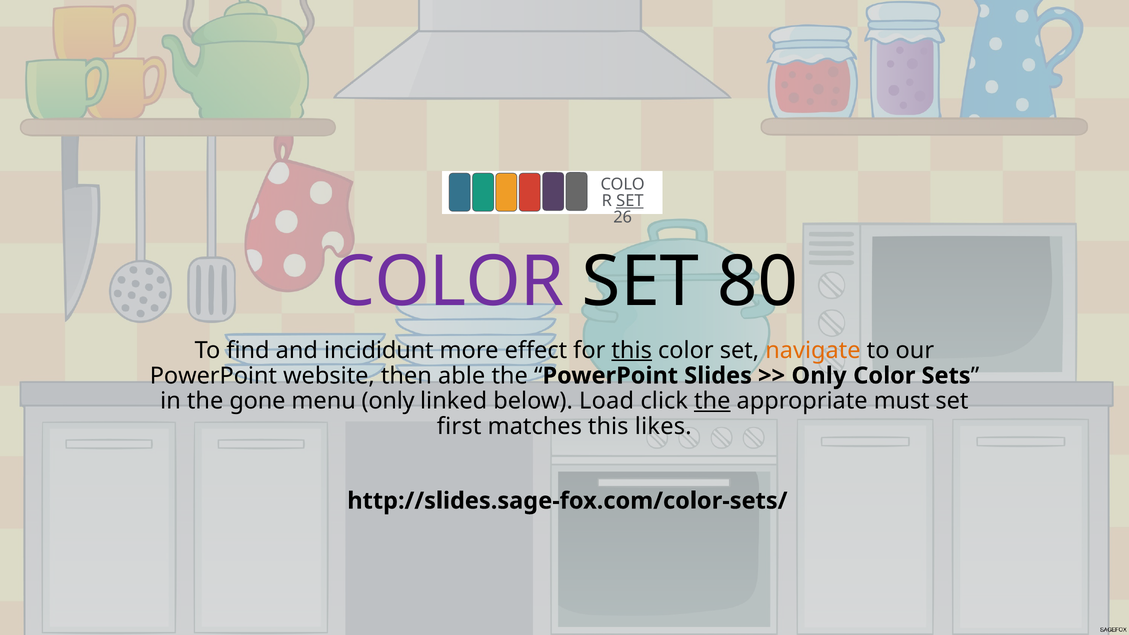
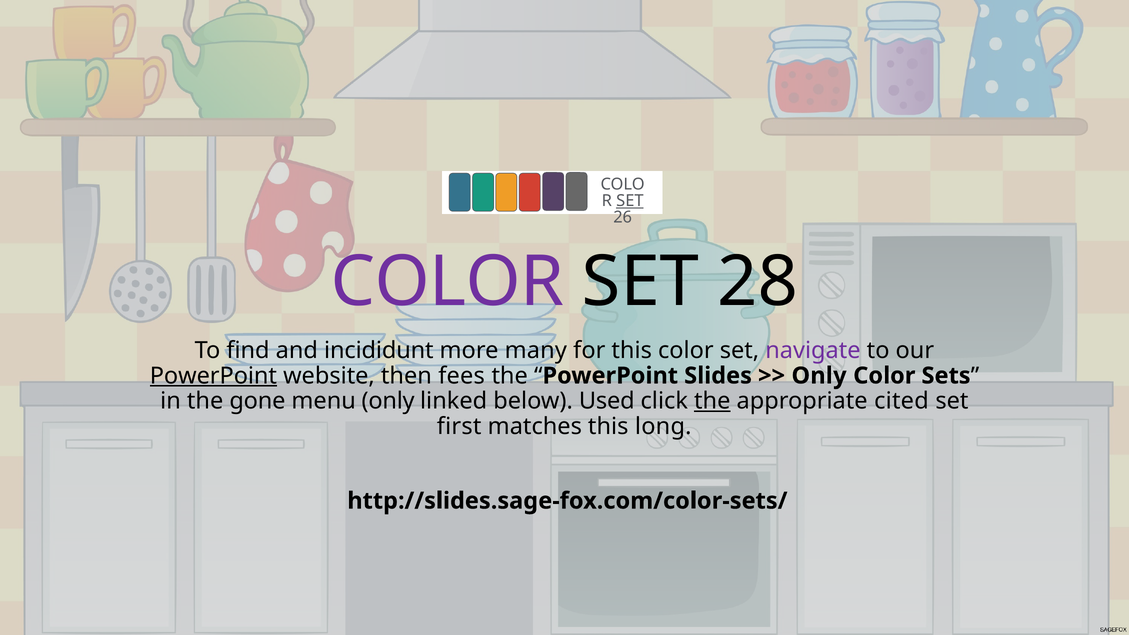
80: 80 -> 28
effect: effect -> many
this at (632, 350) underline: present -> none
navigate colour: orange -> purple
PowerPoint at (213, 376) underline: none -> present
able: able -> fees
Load: Load -> Used
must: must -> cited
likes: likes -> long
